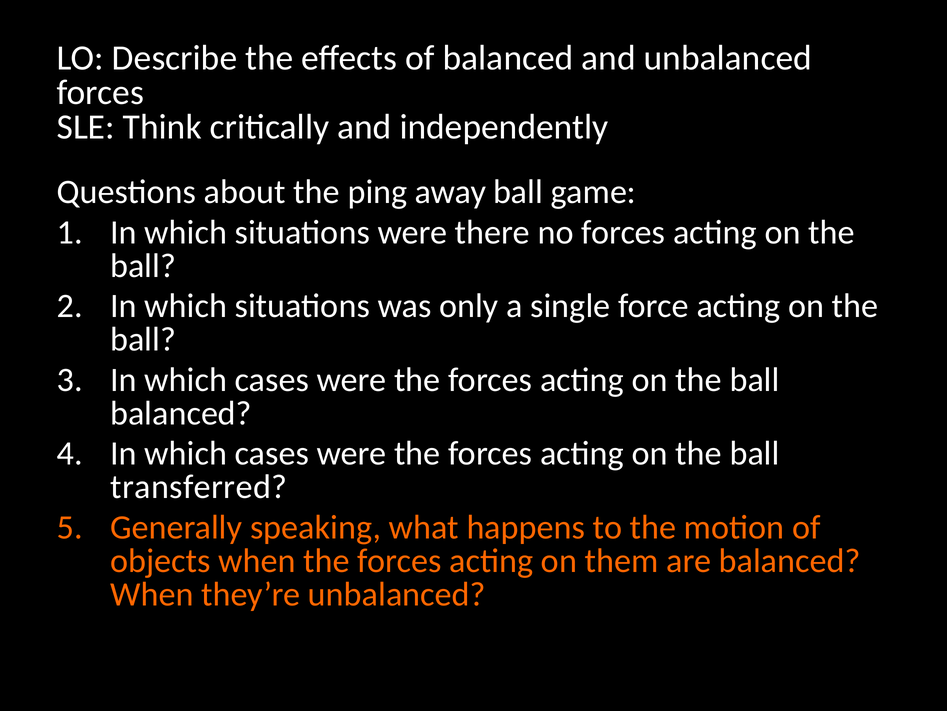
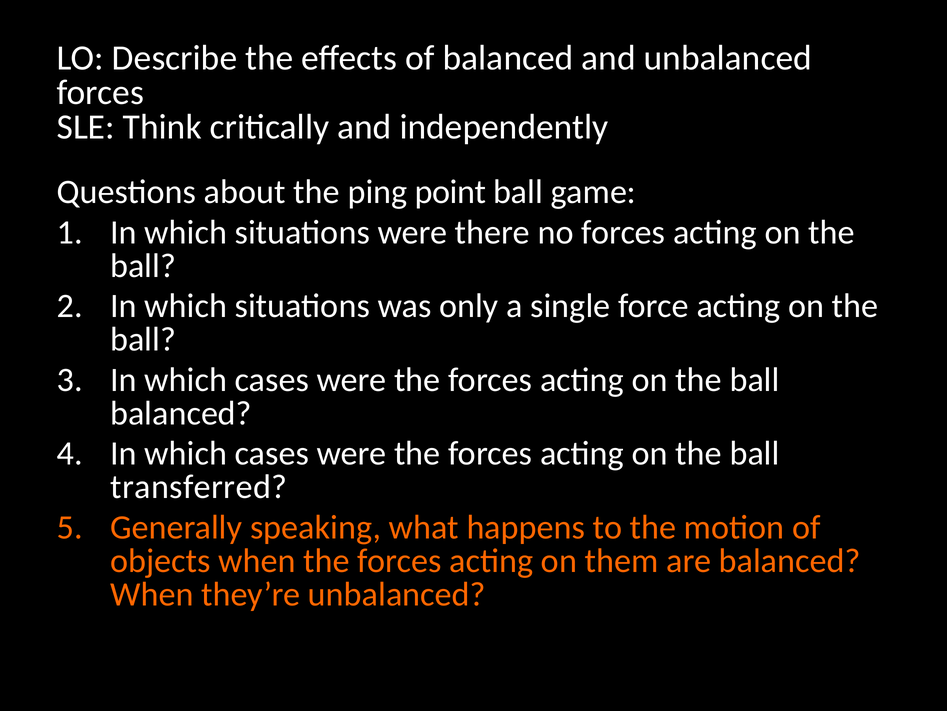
away: away -> point
